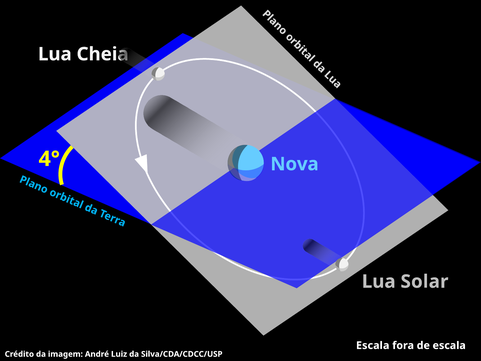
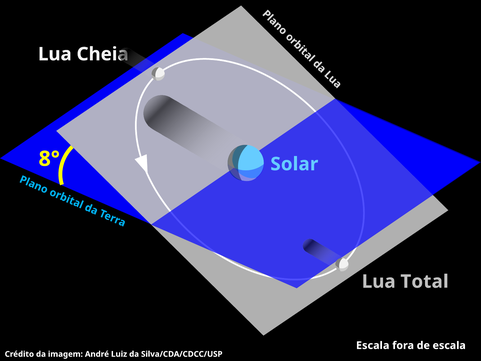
4°: 4° -> 8°
Nova: Nova -> Solar
Solar: Solar -> Total
